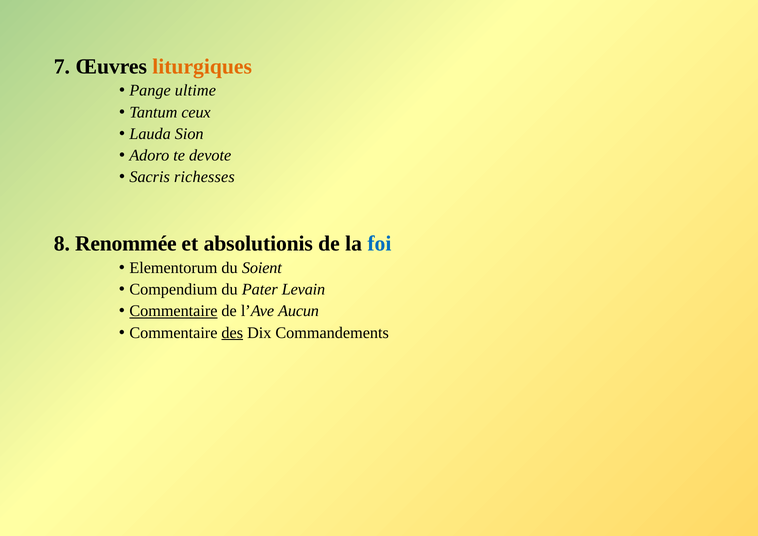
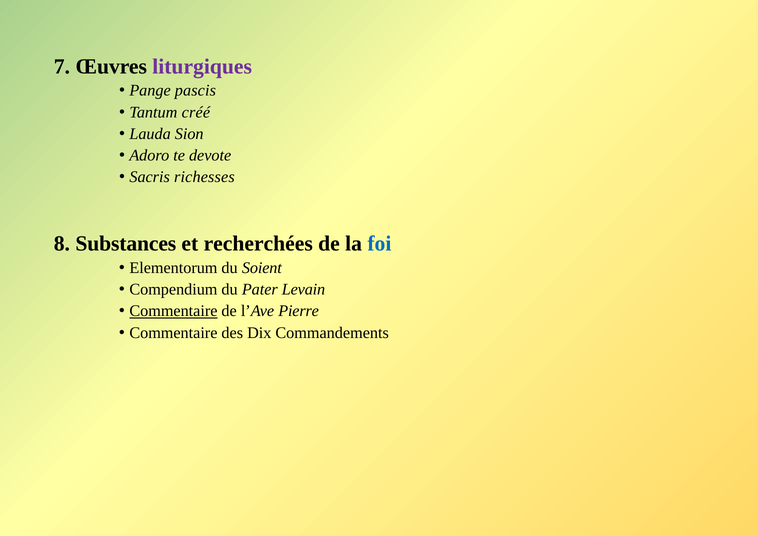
liturgiques colour: orange -> purple
ultime: ultime -> pascis
ceux: ceux -> créé
Renommée: Renommée -> Substances
absolutionis: absolutionis -> recherchées
Aucun: Aucun -> Pierre
des underline: present -> none
